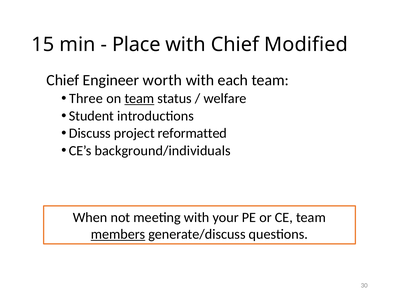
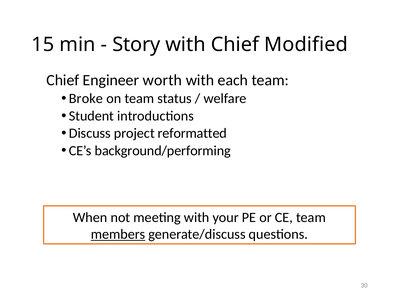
Place: Place -> Story
Three: Three -> Broke
team at (139, 99) underline: present -> none
background/individuals: background/individuals -> background/performing
